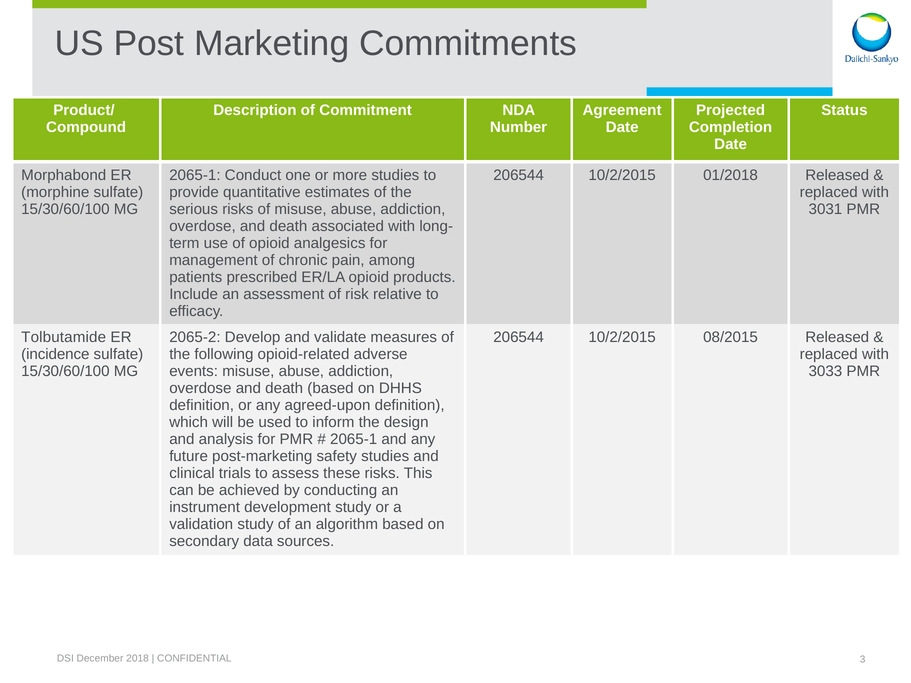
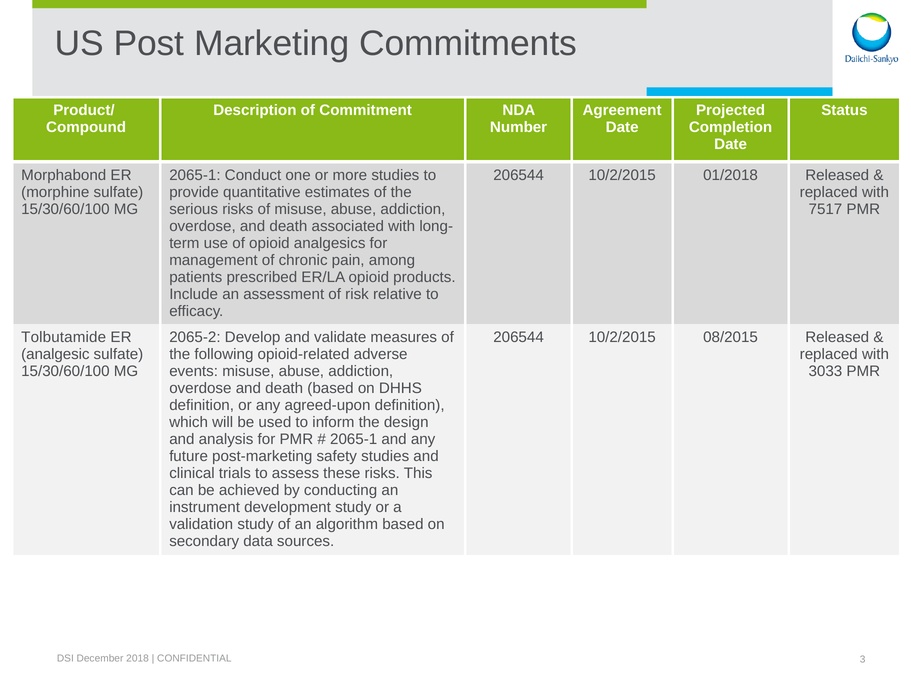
3031: 3031 -> 7517
incidence: incidence -> analgesic
